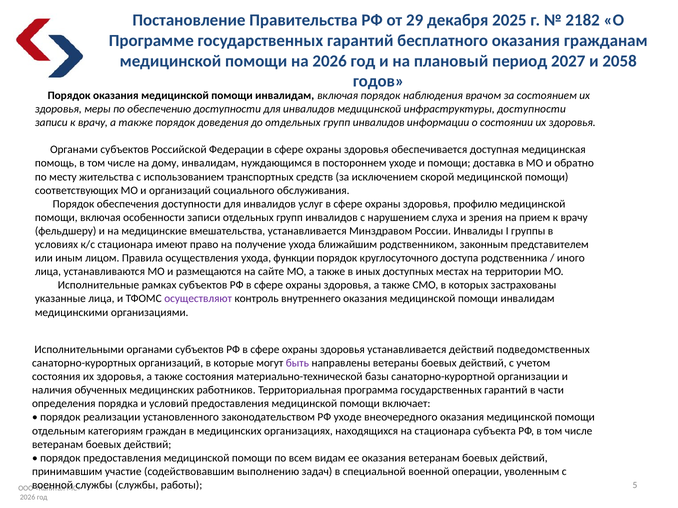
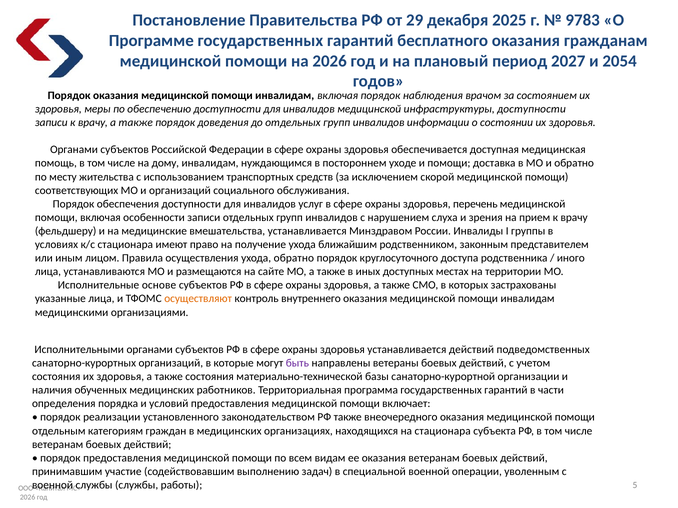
2182: 2182 -> 9783
2058: 2058 -> 2054
профилю: профилю -> перечень
ухода функции: функции -> обратно
рамках: рамках -> основе
осуществляют colour: purple -> orange
РФ уходе: уходе -> также
